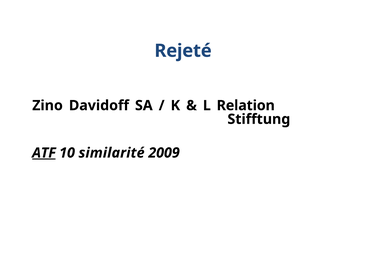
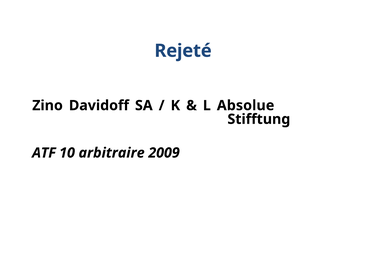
Relation: Relation -> Absolue
ATF underline: present -> none
similarité: similarité -> arbitraire
